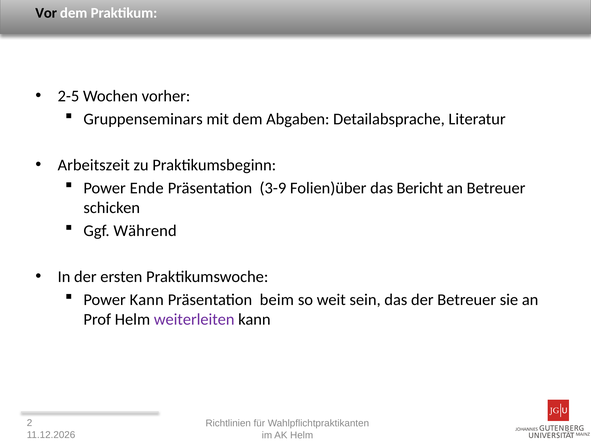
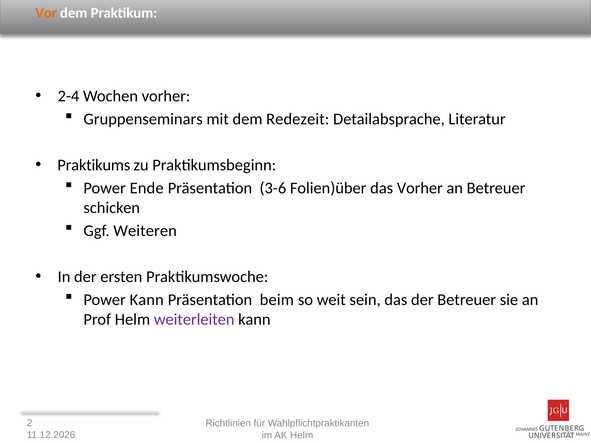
Vor colour: black -> orange
2-5: 2-5 -> 2-4
Abgaben: Abgaben -> Redezeit
Arbeitszeit: Arbeitszeit -> Praktikums
3-9: 3-9 -> 3-6
das Bericht: Bericht -> Vorher
Während: Während -> Weiteren
